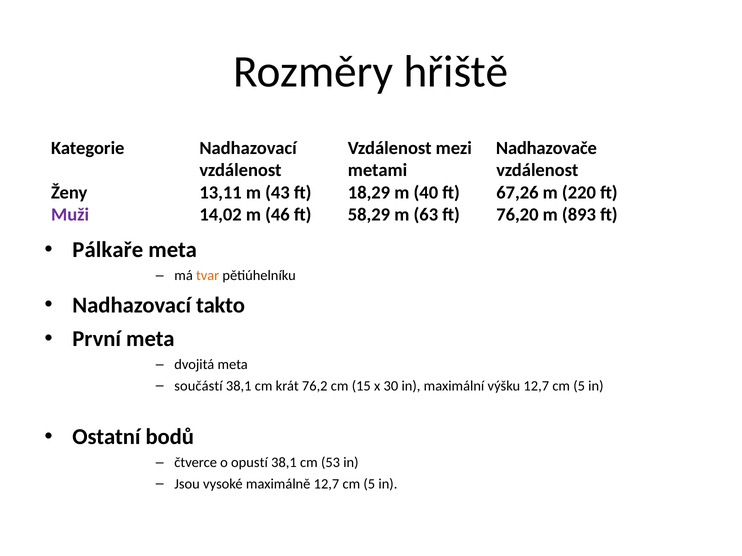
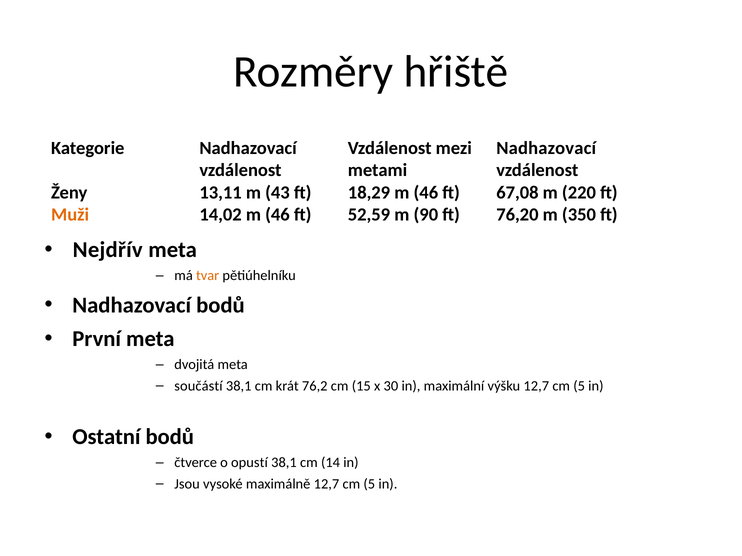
mezi Nadhazovače: Nadhazovače -> Nadhazovací
18,29 m 40: 40 -> 46
67,26: 67,26 -> 67,08
Muži colour: purple -> orange
58,29: 58,29 -> 52,59
63: 63 -> 90
893: 893 -> 350
Pálkaře: Pálkaře -> Nejdřív
Nadhazovací takto: takto -> bodů
53: 53 -> 14
